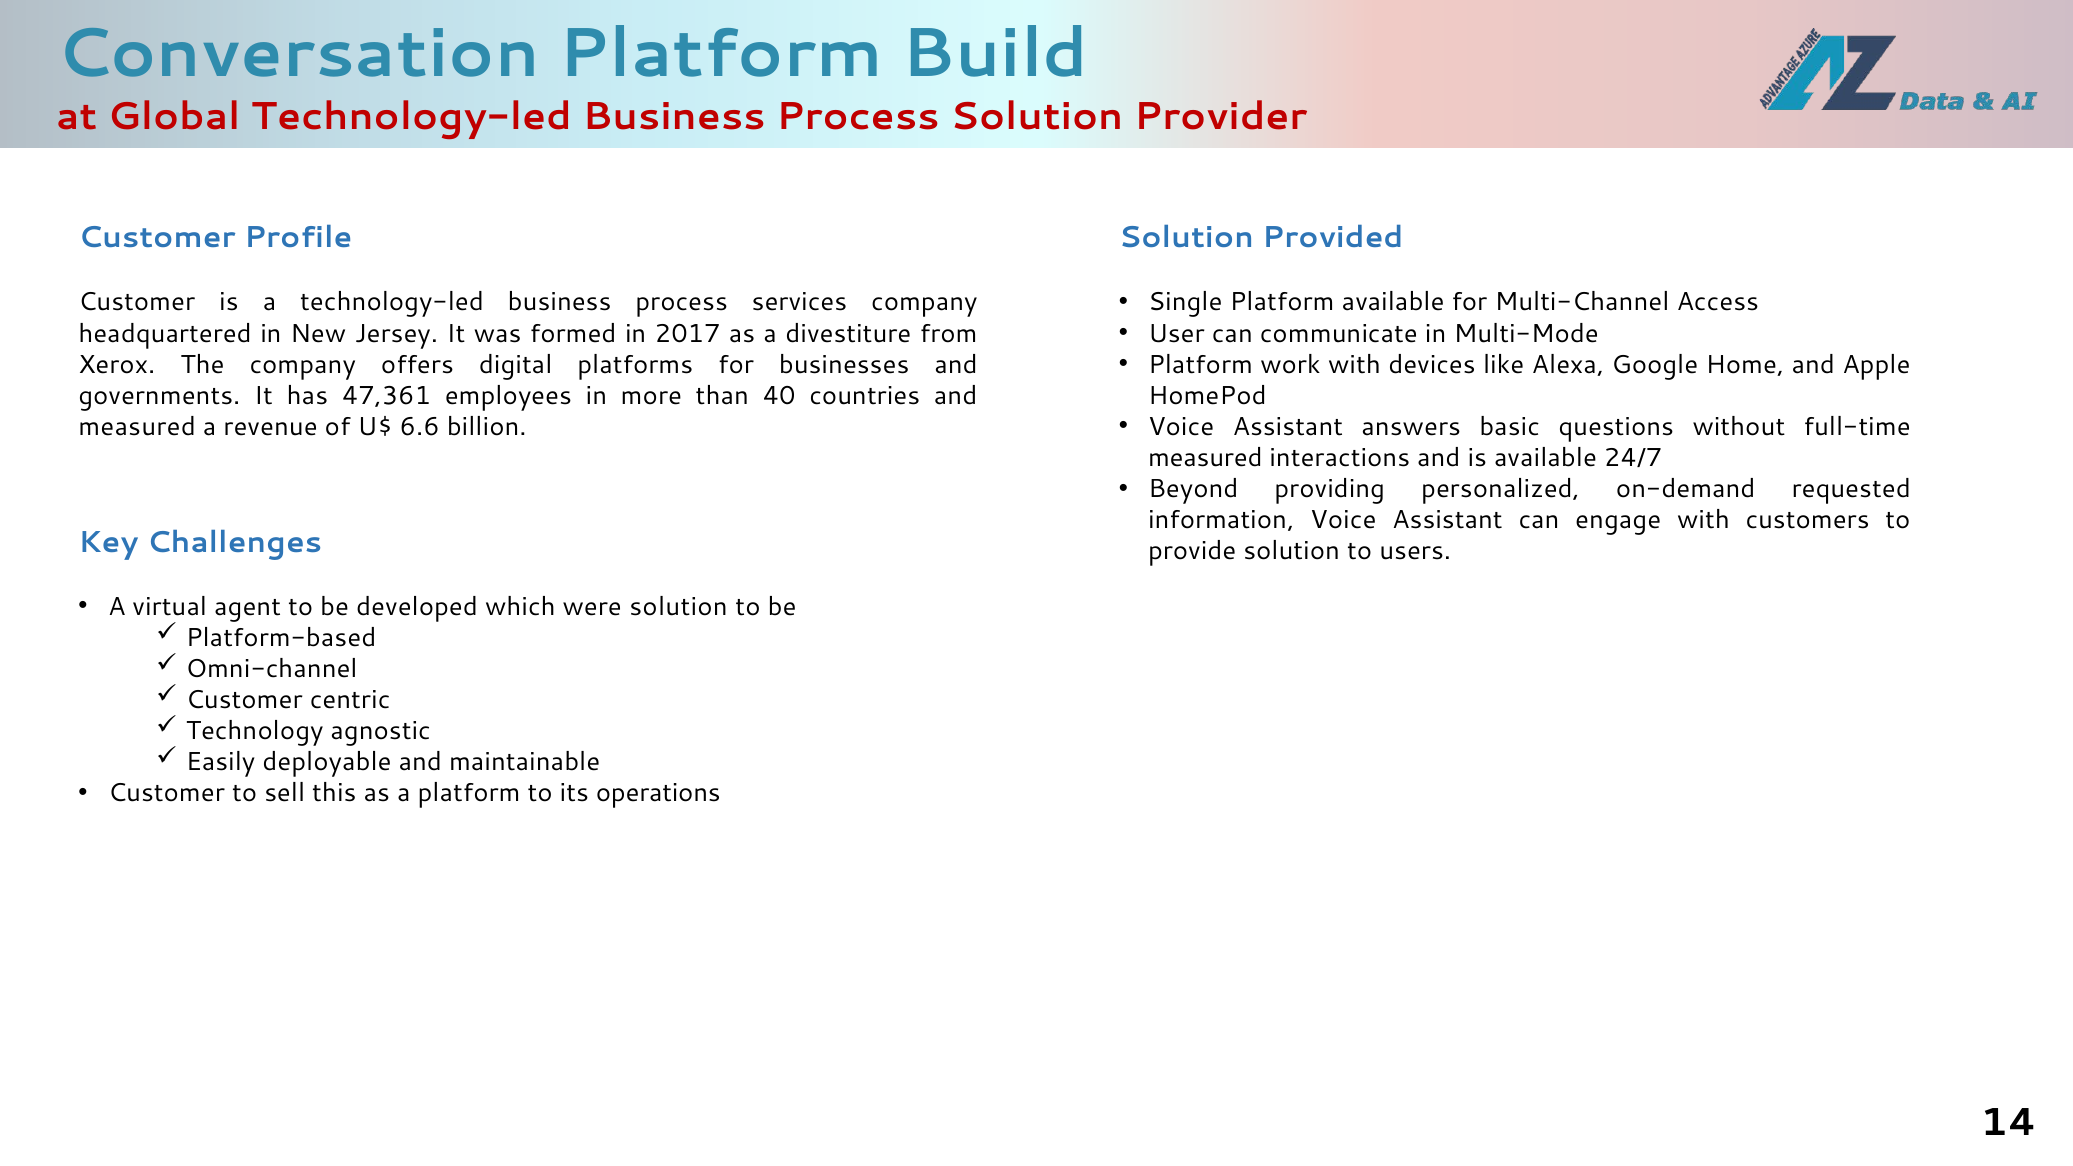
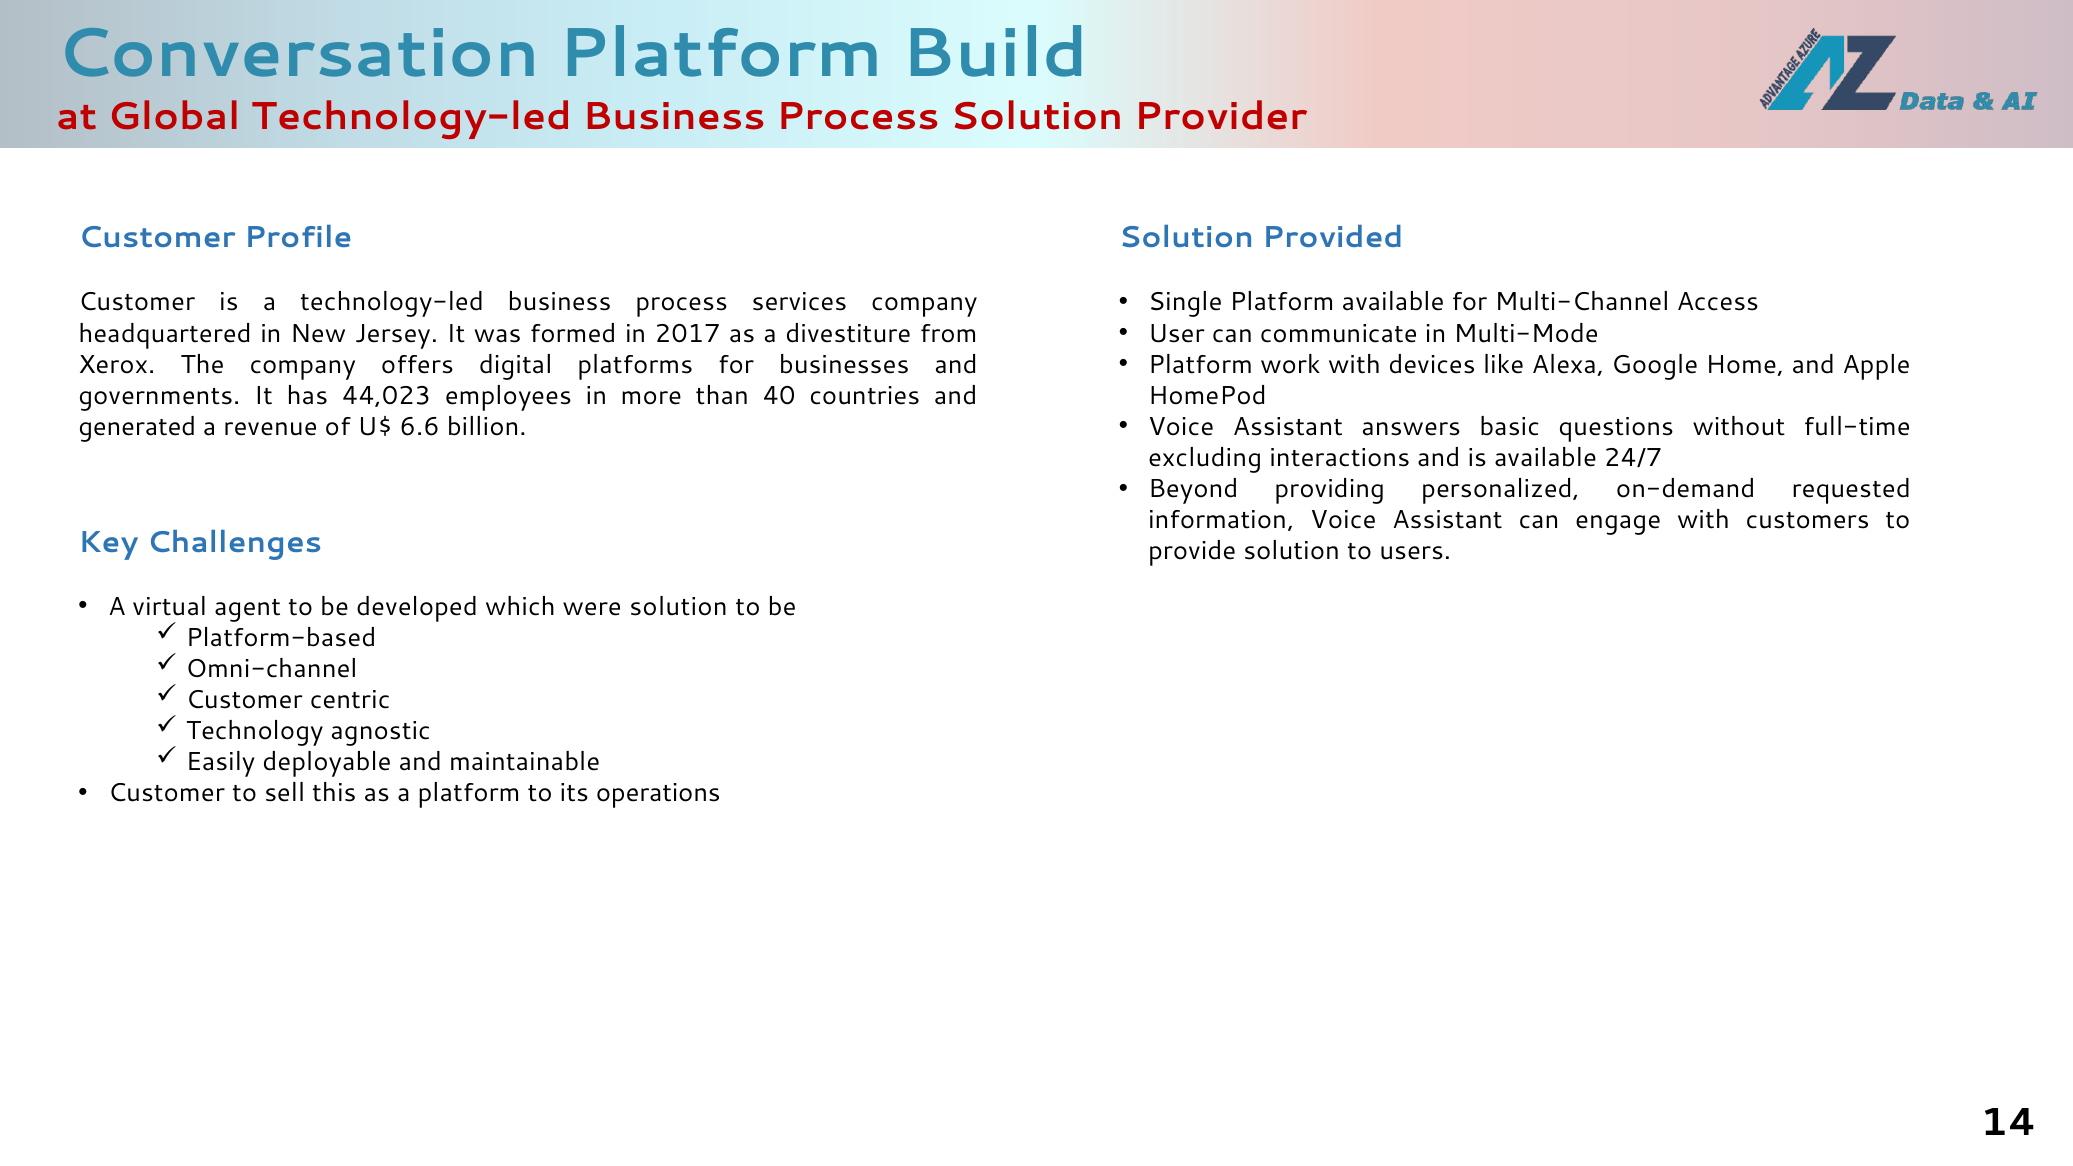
47,361: 47,361 -> 44,023
measured at (137, 427): measured -> generated
measured at (1205, 458): measured -> excluding
